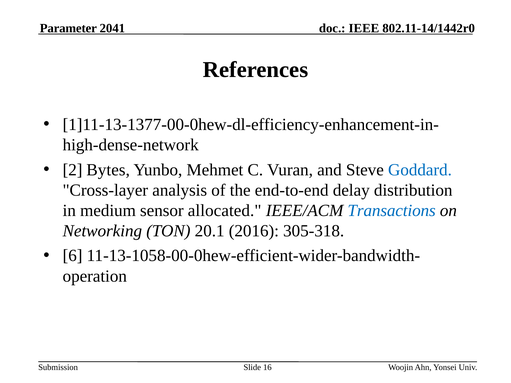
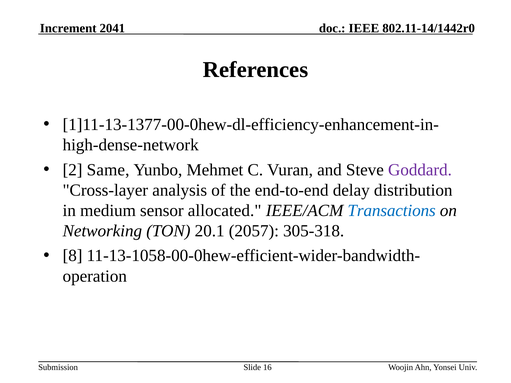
Parameter: Parameter -> Increment
Bytes: Bytes -> Same
Goddard colour: blue -> purple
2016: 2016 -> 2057
6: 6 -> 8
